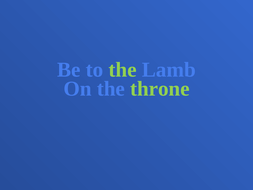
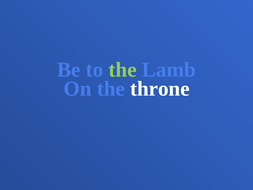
throne colour: light green -> white
